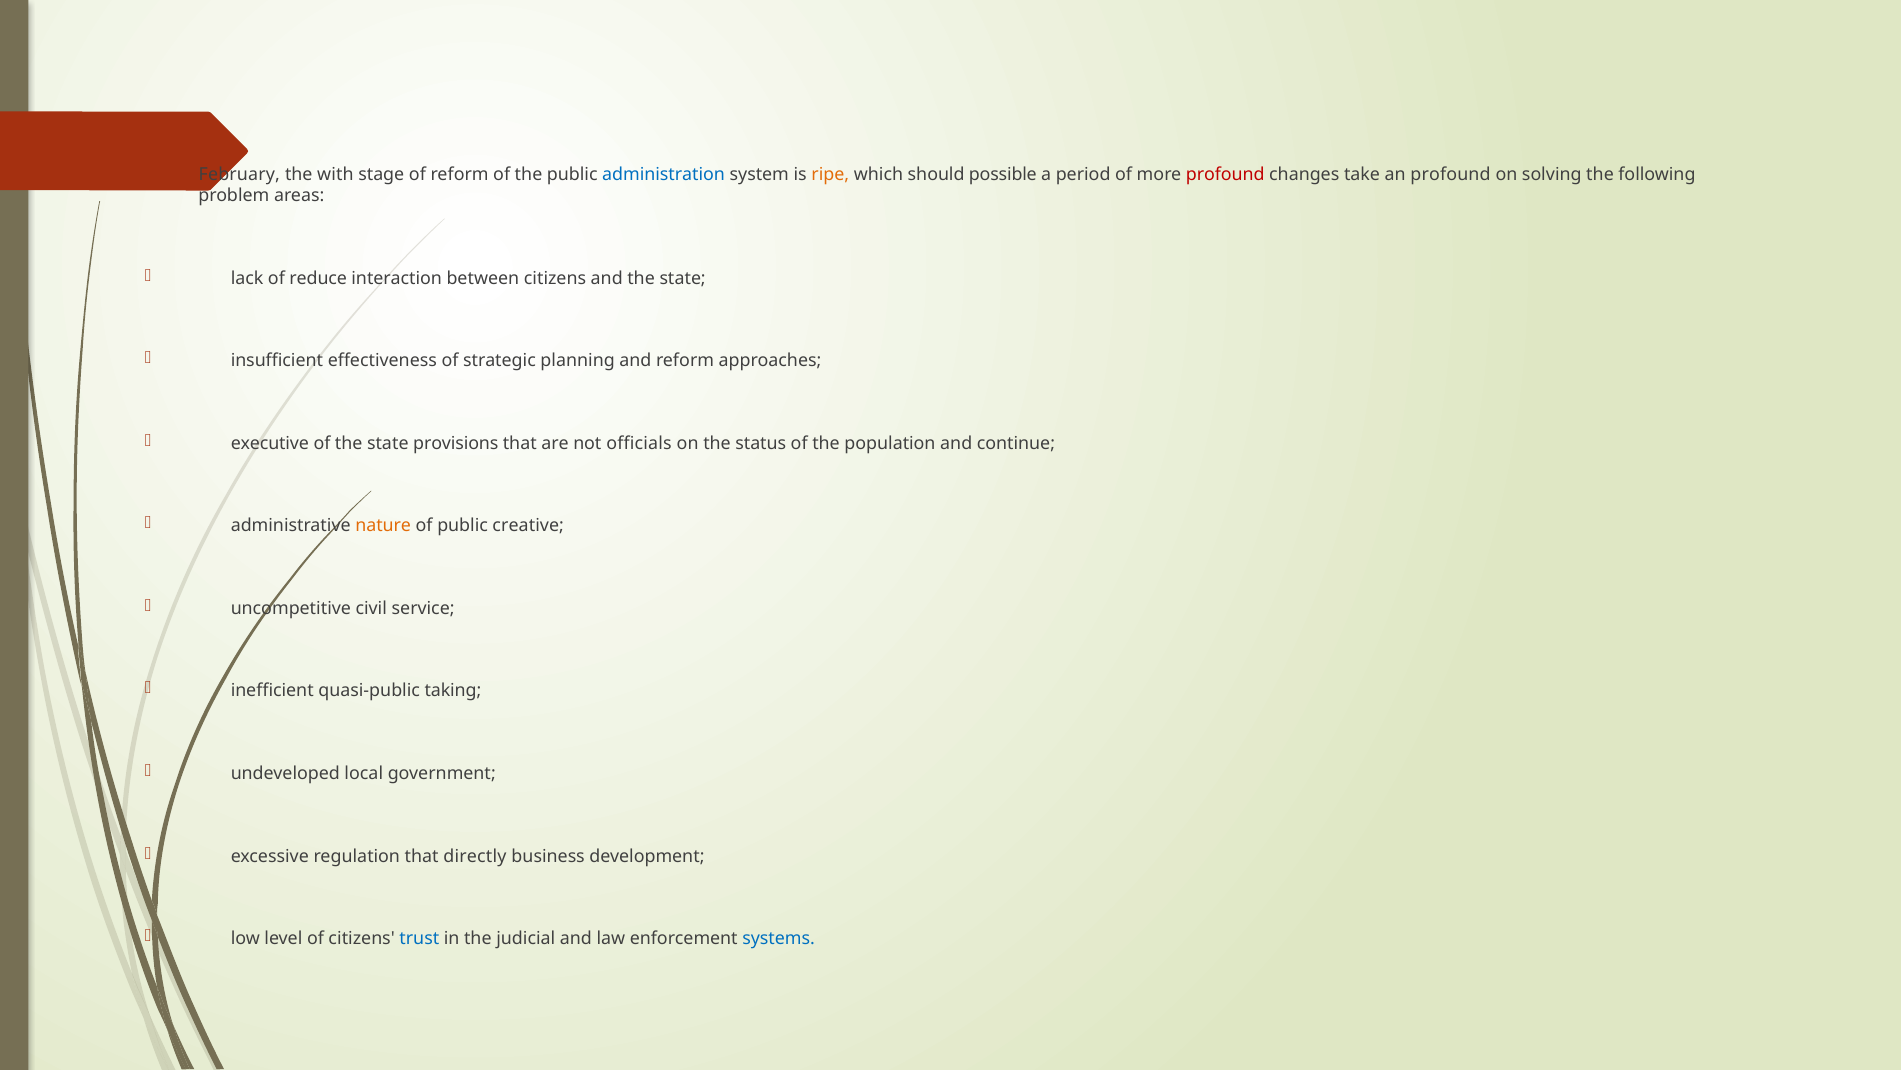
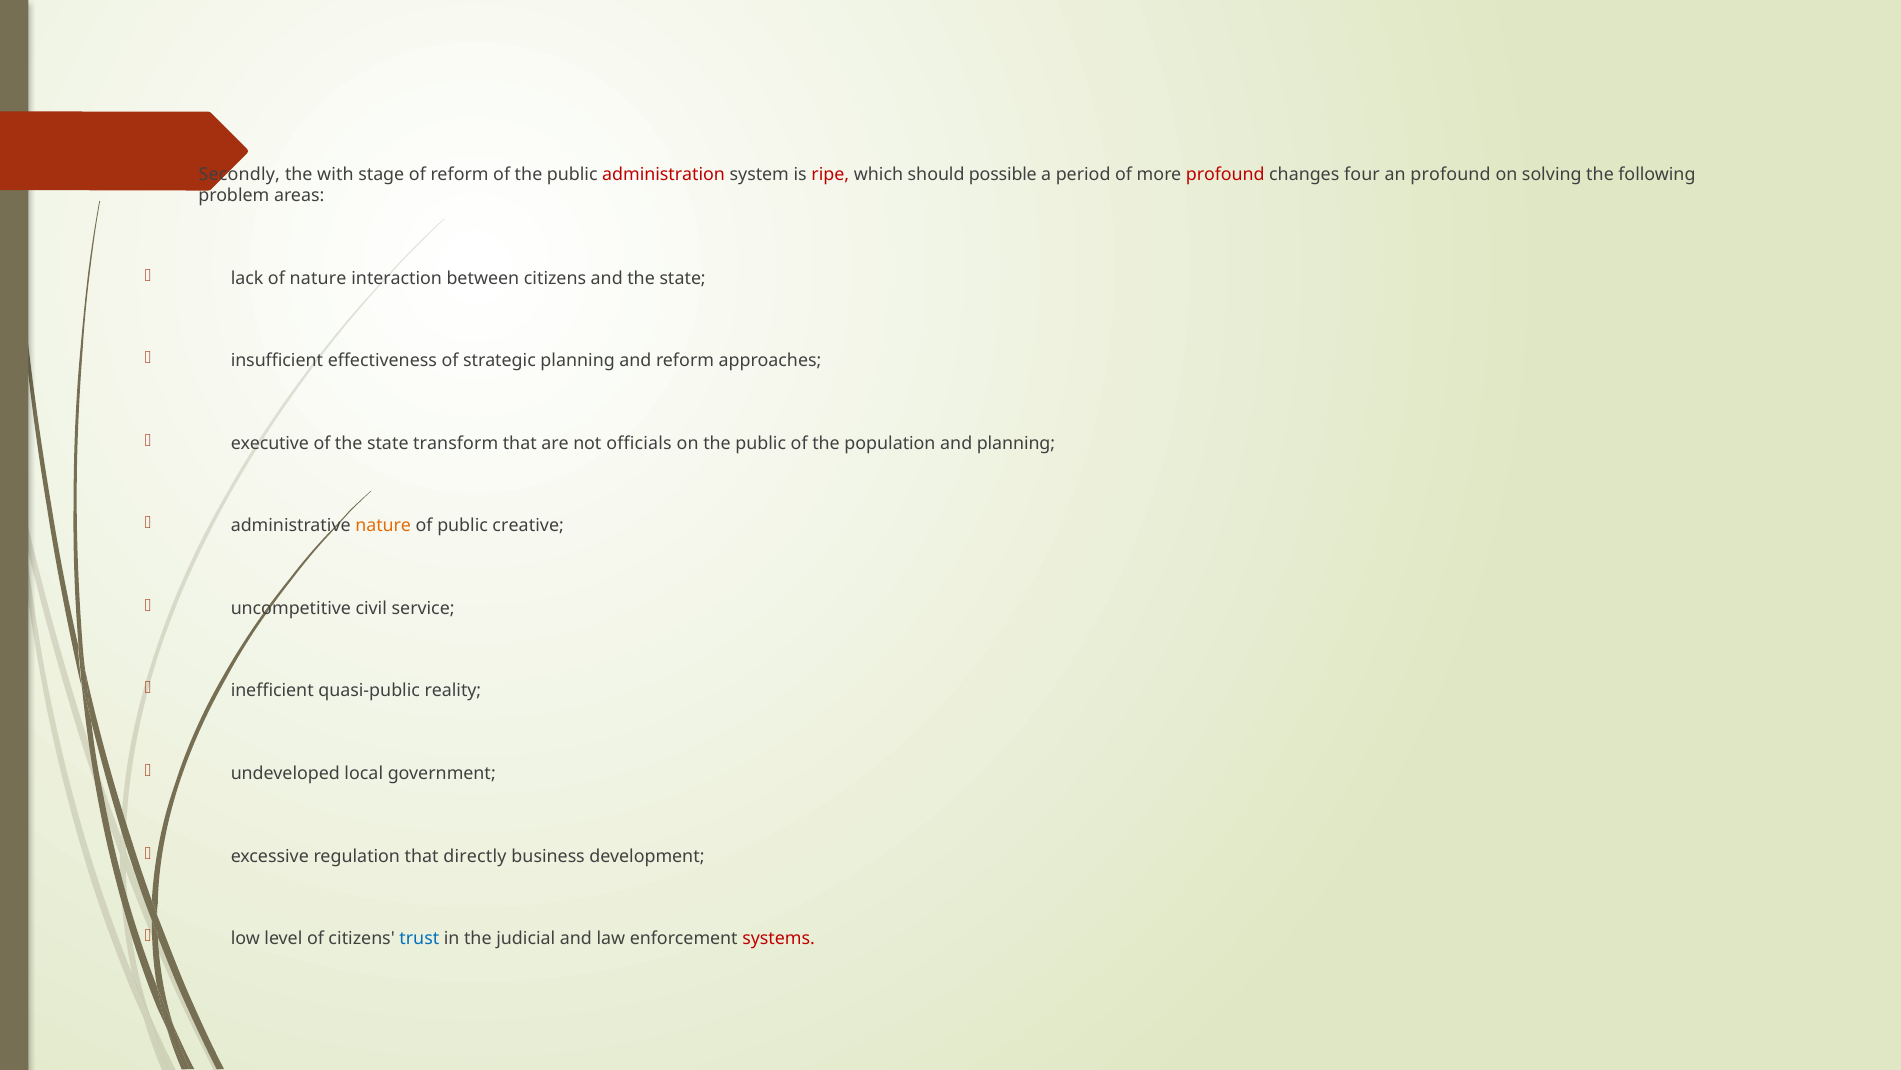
February: February -> Secondly
administration colour: blue -> red
ripe colour: orange -> red
take: take -> four
of reduce: reduce -> nature
provisions: provisions -> transform
on the status: status -> public
and continue: continue -> planning
taking: taking -> reality
systems colour: blue -> red
